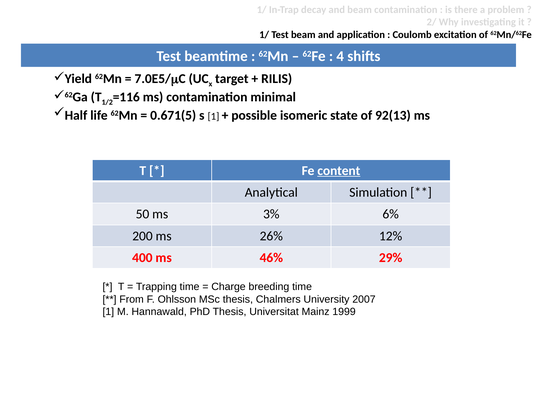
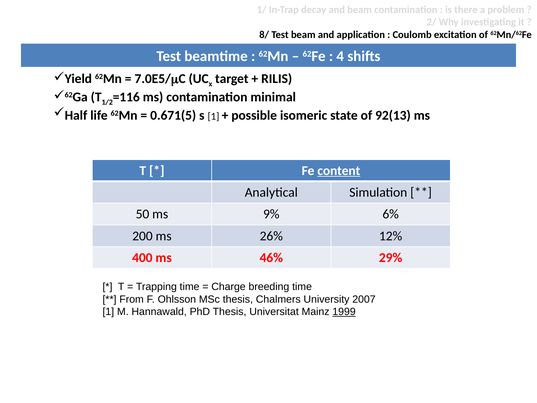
1/ at (264, 35): 1/ -> 8/
3%: 3% -> 9%
1999 underline: none -> present
